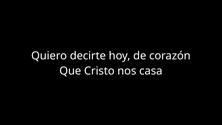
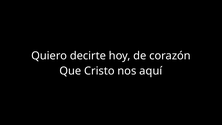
casa: casa -> aquí
